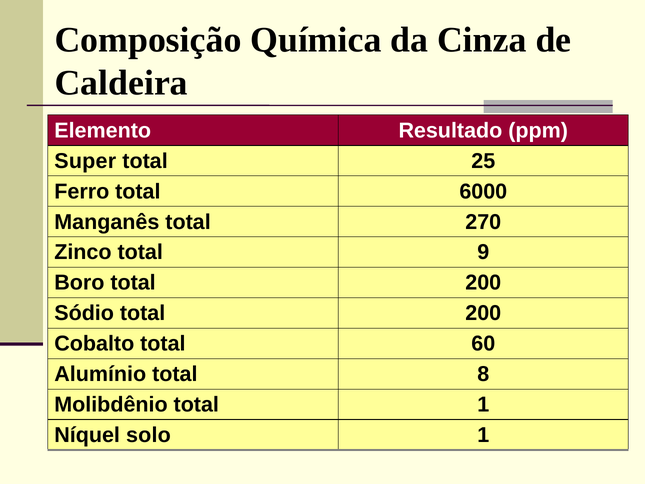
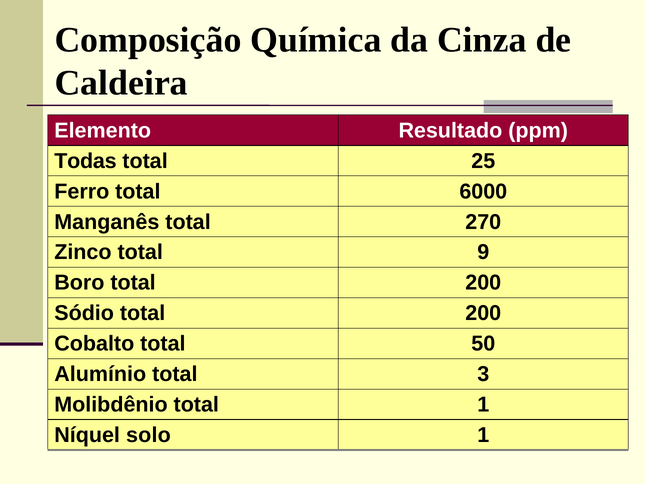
Super: Super -> Todas
60: 60 -> 50
8: 8 -> 3
